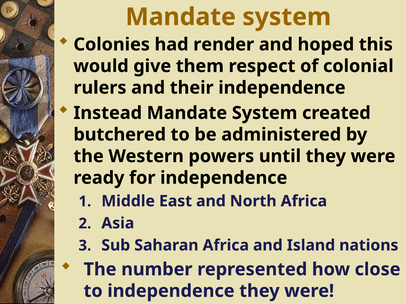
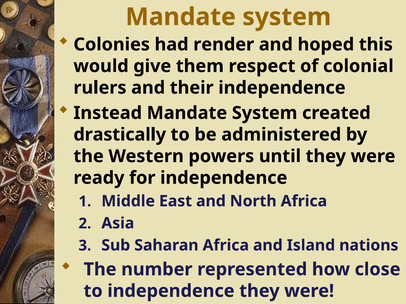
butchered: butchered -> drastically
